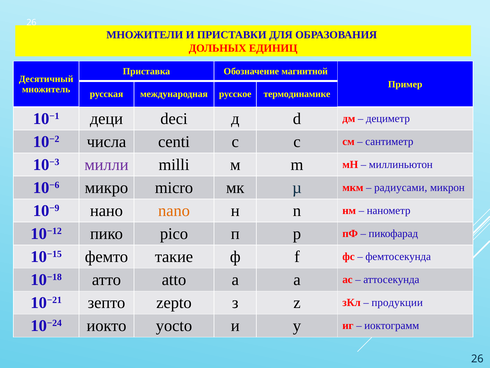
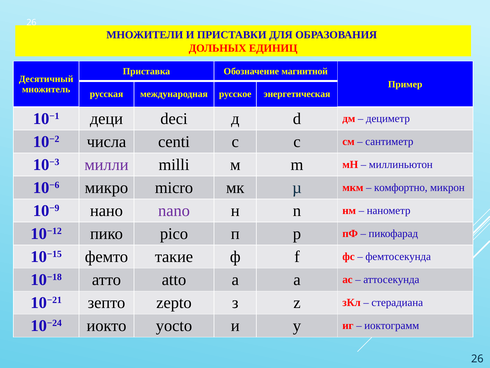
термодинамике: термодинамике -> энергетическая
радиусами: радиусами -> комфортно
nano colour: orange -> purple
продукции: продукции -> стерадиана
